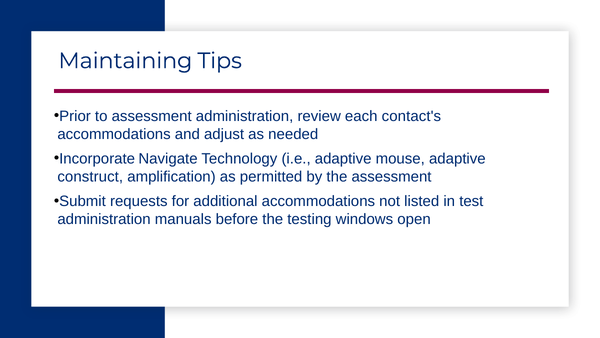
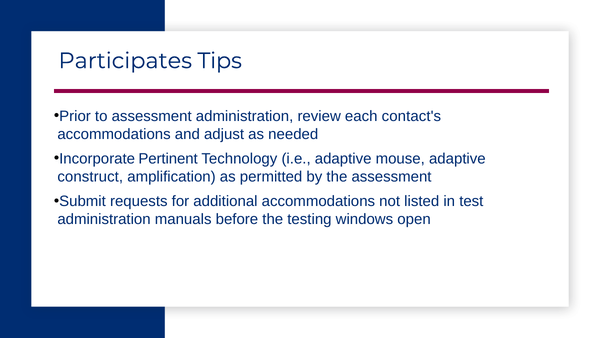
Maintaining: Maintaining -> Participates
Navigate: Navigate -> Pertinent
